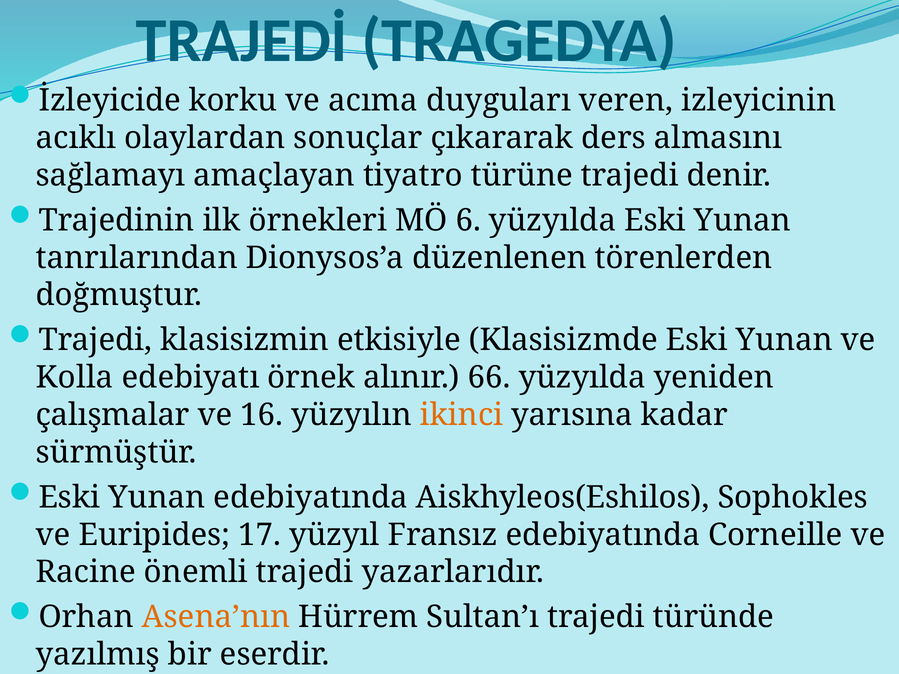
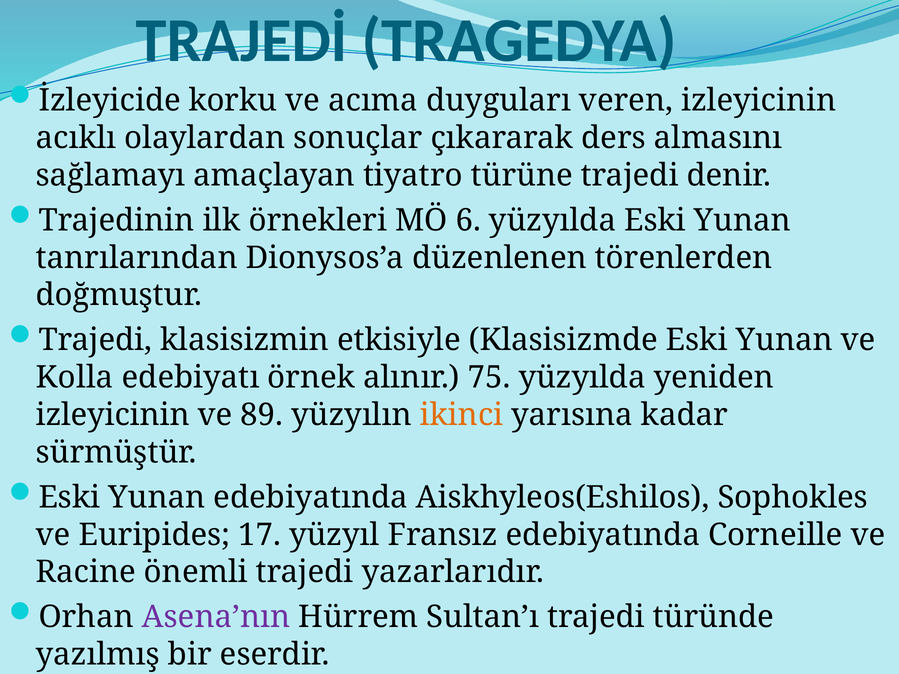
66: 66 -> 75
çalışmalar at (113, 415): çalışmalar -> izleyicinin
16: 16 -> 89
Asena’nın colour: orange -> purple
